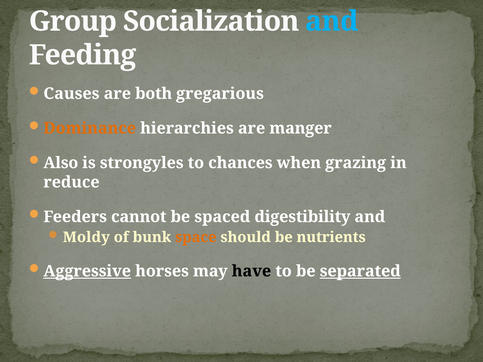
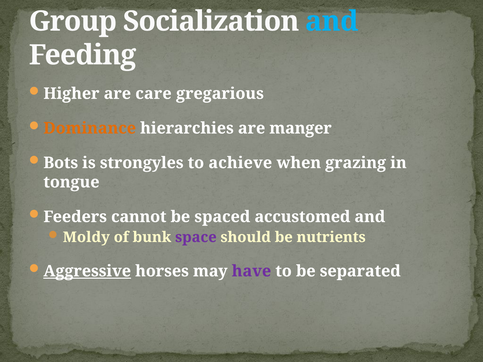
Causes: Causes -> Higher
both: both -> care
Also: Also -> Bots
chances: chances -> achieve
reduce: reduce -> tongue
digestibility: digestibility -> accustomed
space colour: orange -> purple
have colour: black -> purple
separated underline: present -> none
